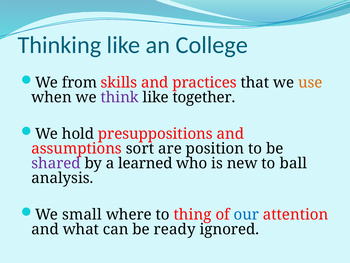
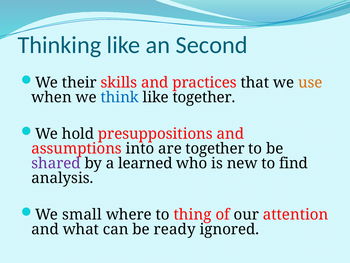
College: College -> Second
from: from -> their
think colour: purple -> blue
sort: sort -> into
are position: position -> together
ball: ball -> find
our colour: blue -> black
